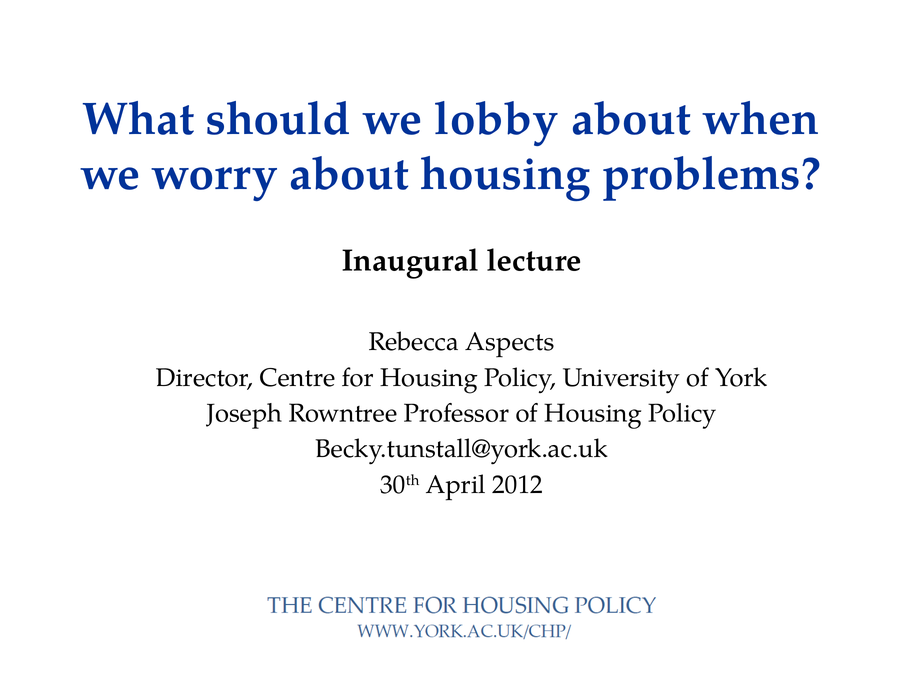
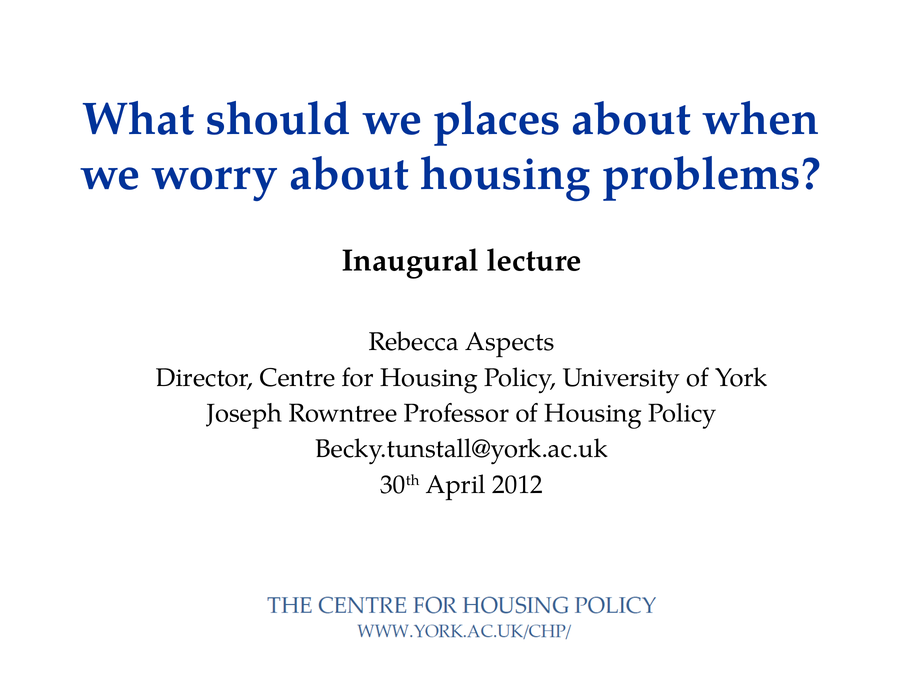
lobby: lobby -> places
